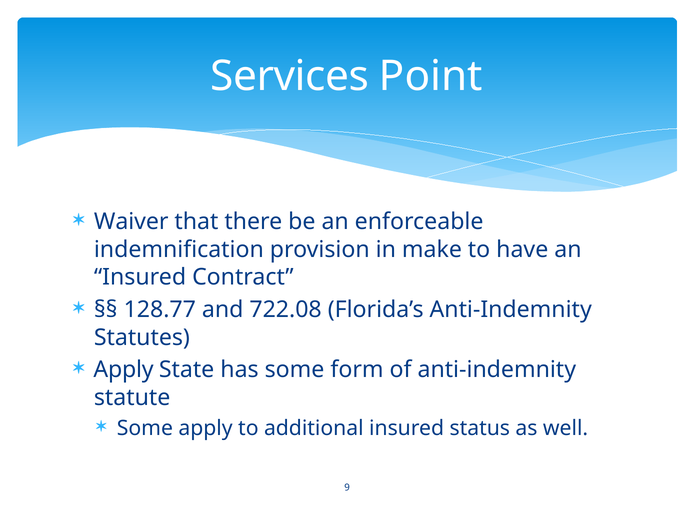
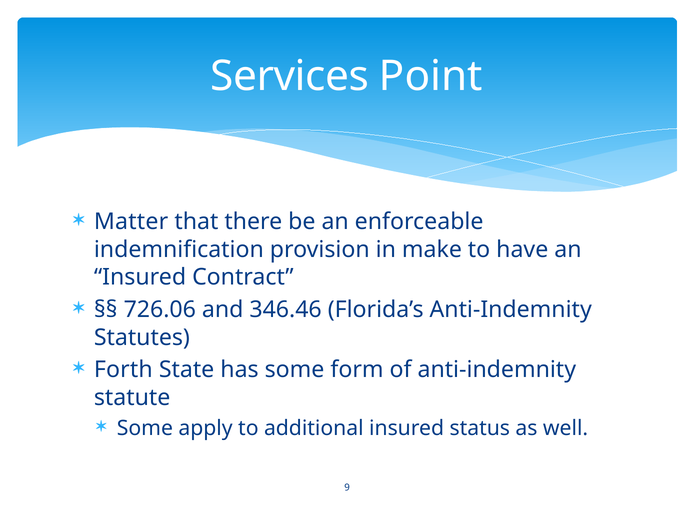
Waiver: Waiver -> Matter
128.77: 128.77 -> 726.06
722.08: 722.08 -> 346.46
Apply at (124, 370): Apply -> Forth
